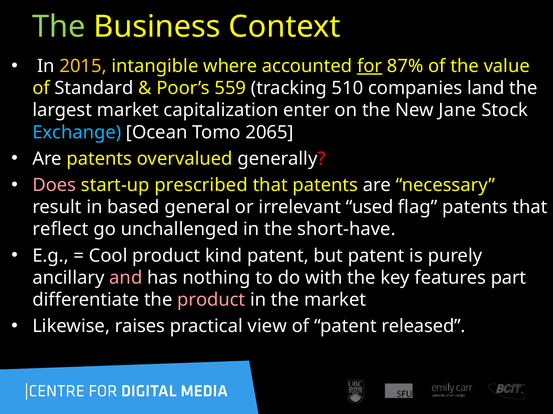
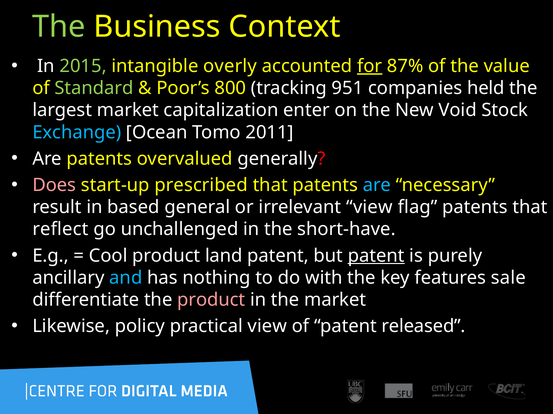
2015 colour: yellow -> light green
where: where -> overly
Standard colour: white -> light green
559: 559 -> 800
510: 510 -> 951
land: land -> held
Jane: Jane -> Void
2065: 2065 -> 2011
are at (377, 185) colour: white -> light blue
irrelevant used: used -> view
kind: kind -> land
patent at (376, 256) underline: none -> present
and colour: pink -> light blue
part: part -> sale
raises: raises -> policy
